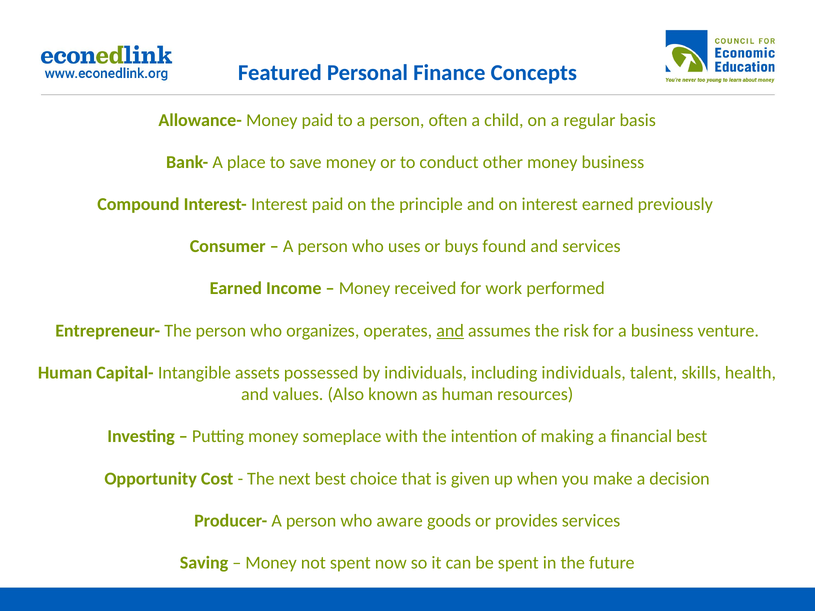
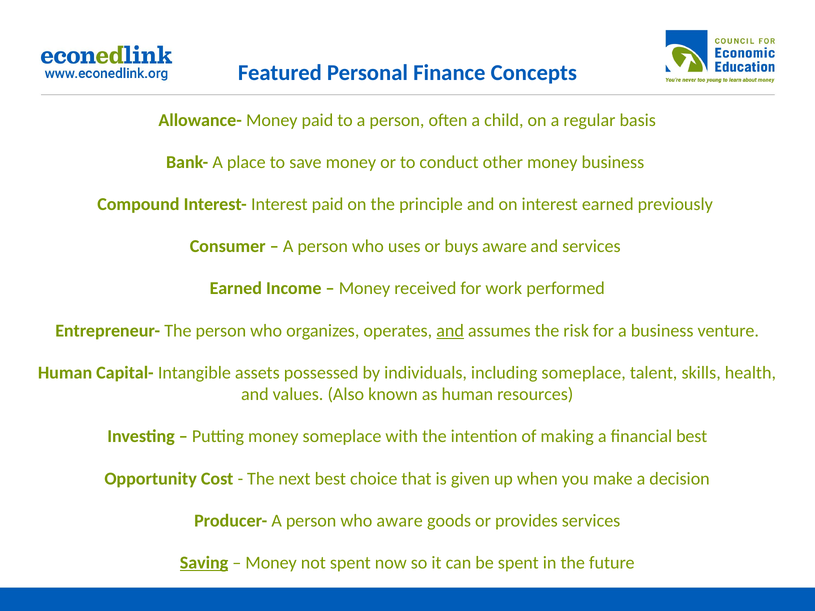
buys found: found -> aware
including individuals: individuals -> someplace
Saving underline: none -> present
